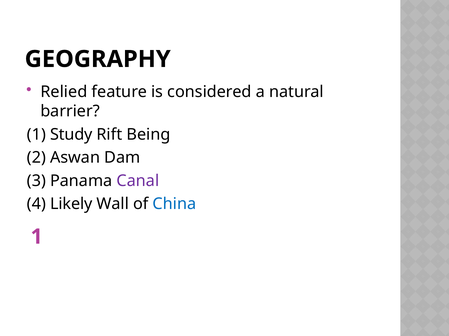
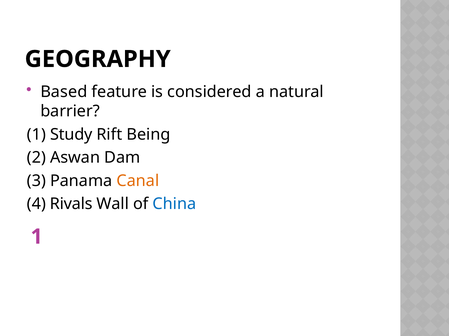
Relied: Relied -> Based
Canal colour: purple -> orange
Likely: Likely -> Rivals
